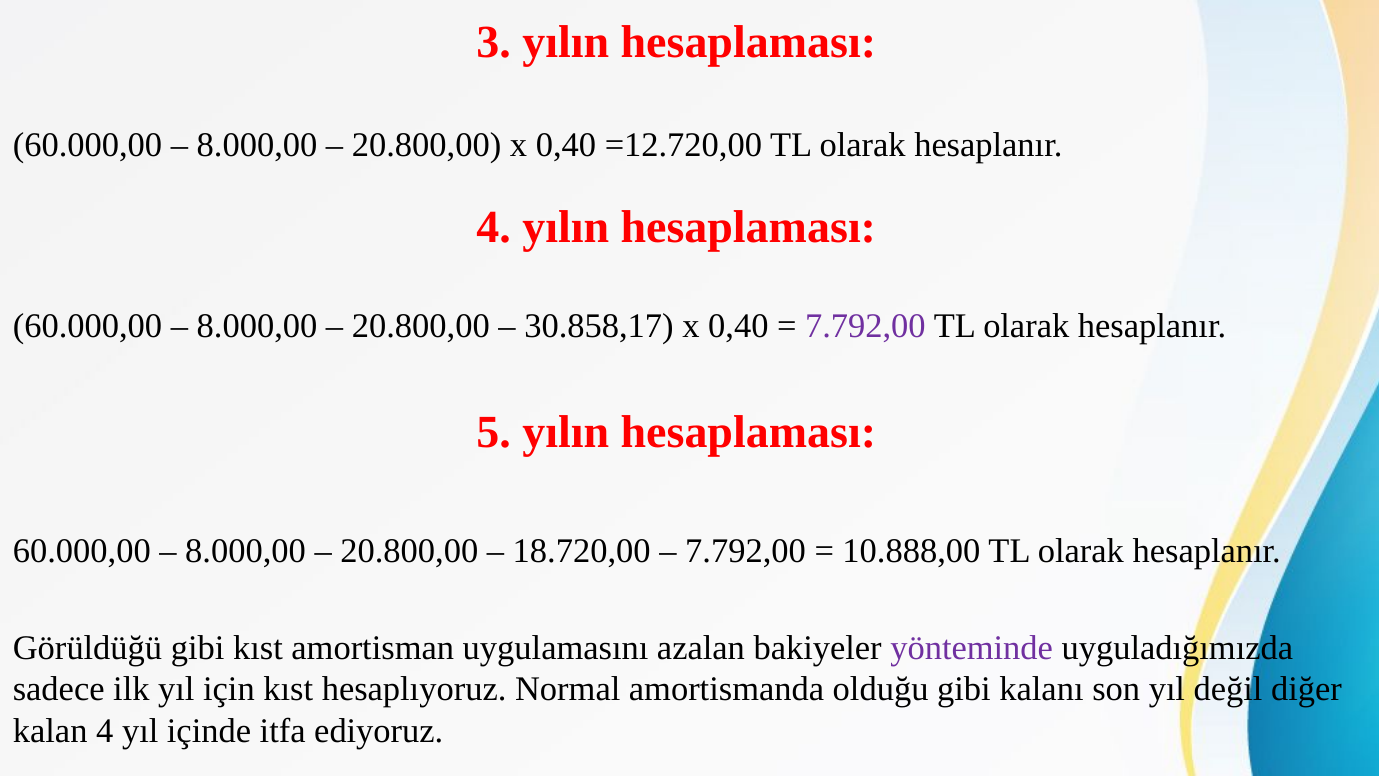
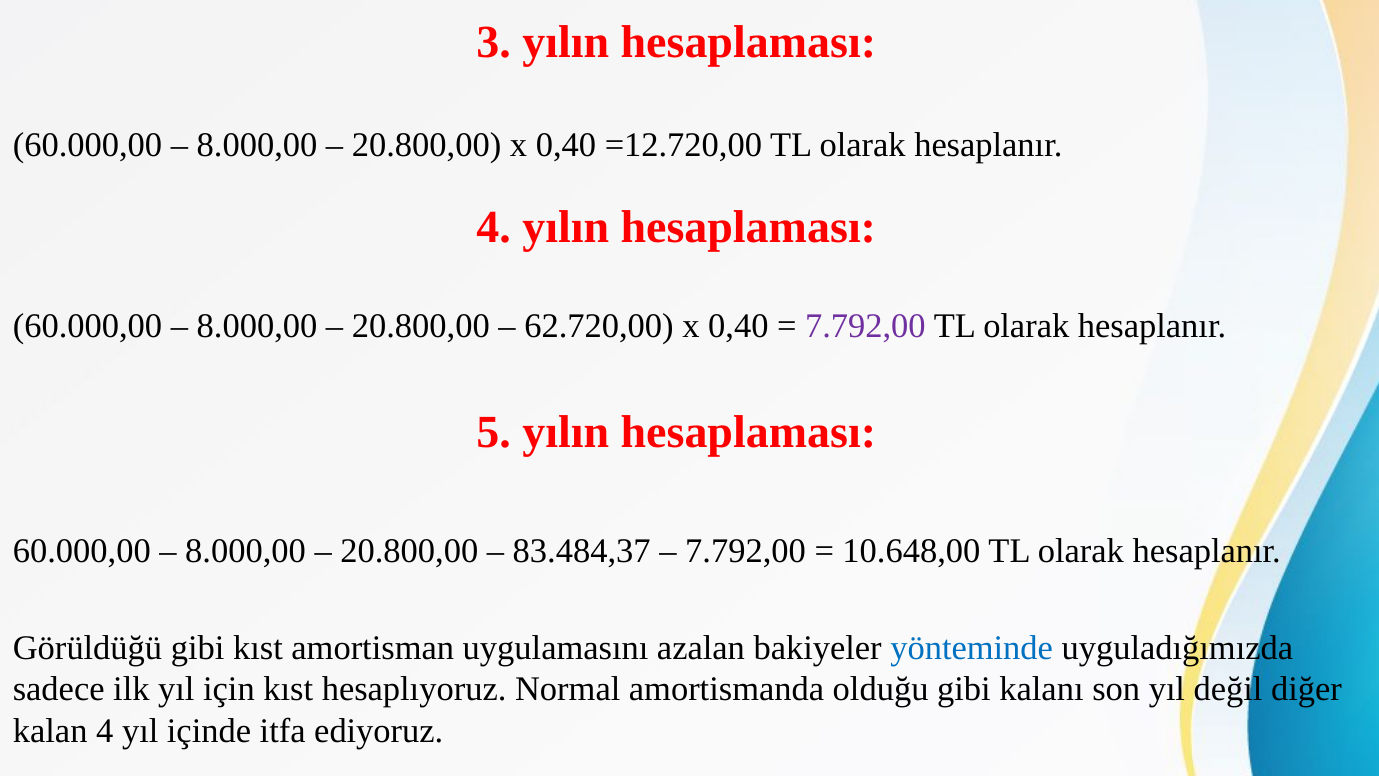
30.858,17: 30.858,17 -> 62.720,00
18.720,00: 18.720,00 -> 83.484,37
10.888,00: 10.888,00 -> 10.648,00
yönteminde colour: purple -> blue
